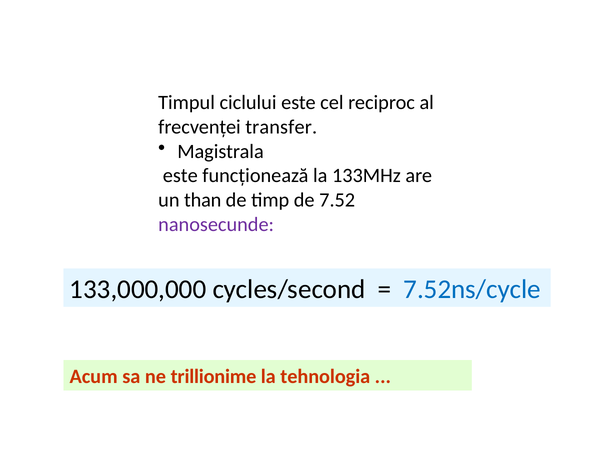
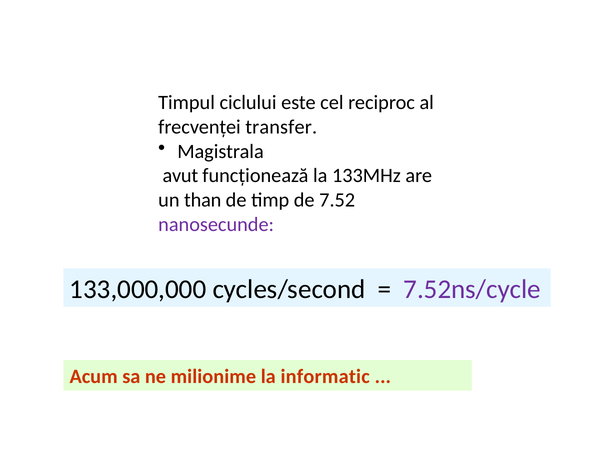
este at (180, 176): este -> avut
7.52ns/cycle colour: blue -> purple
trillionime: trillionime -> milionime
tehnologia: tehnologia -> informatic
